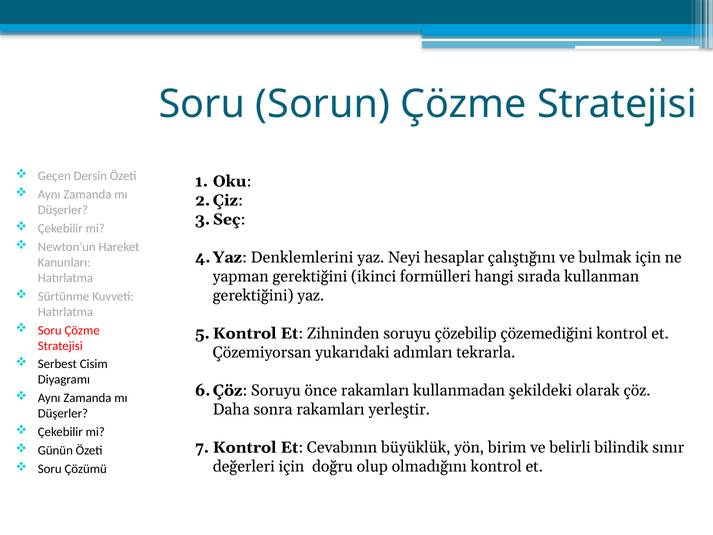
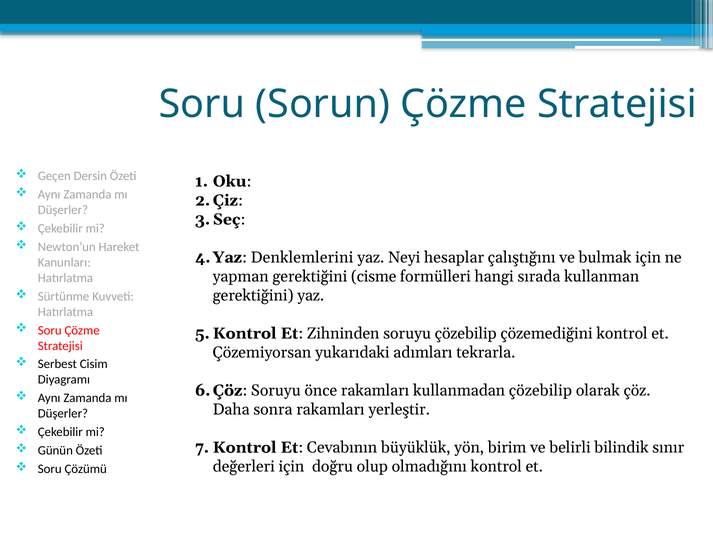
ikinci: ikinci -> cisme
kullanmadan şekildeki: şekildeki -> çözebilip
